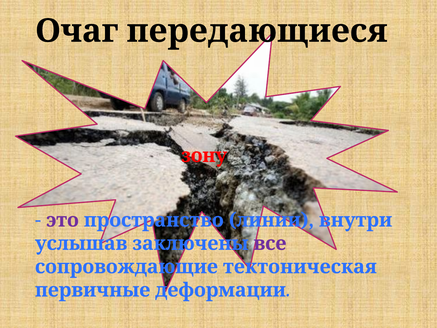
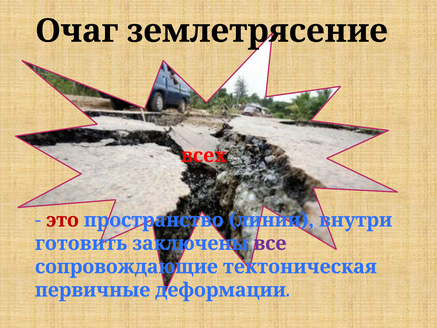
передающиеся: передающиеся -> землетрясение
зону: зону -> всех
это colour: purple -> red
услышав: услышав -> готовить
